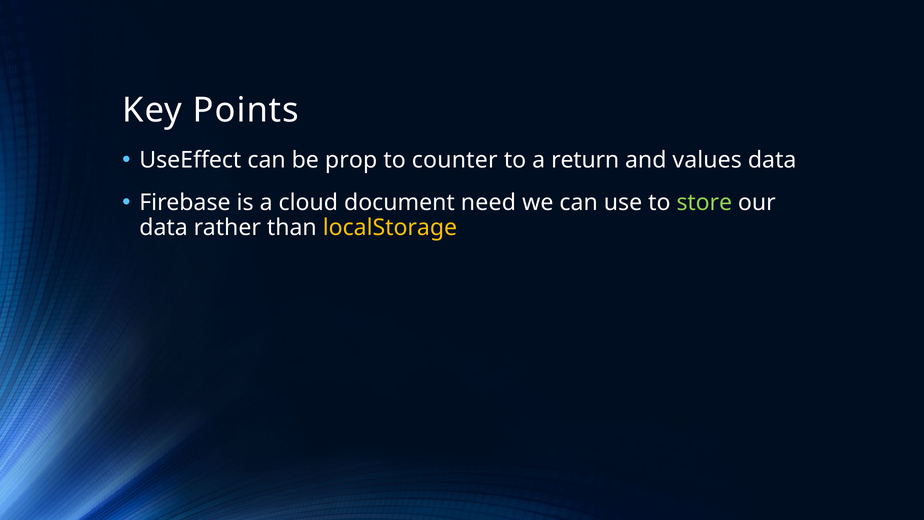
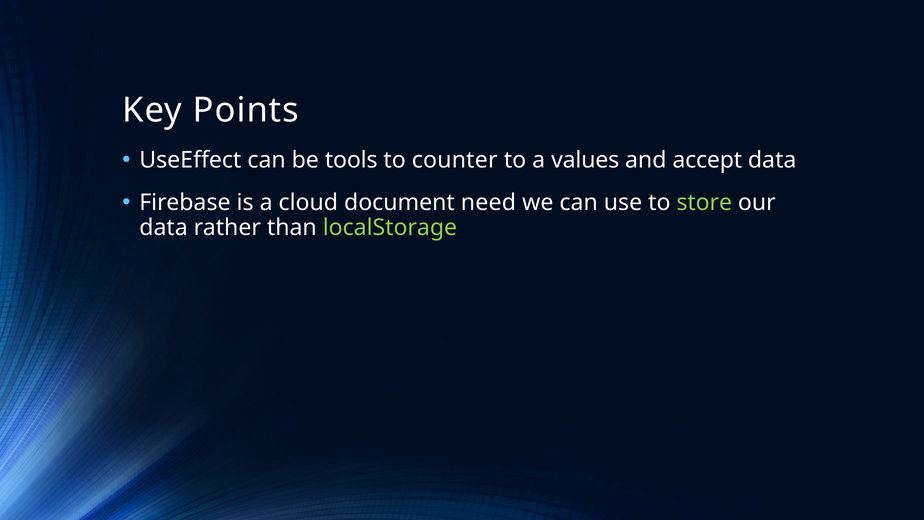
prop: prop -> tools
return: return -> values
values: values -> accept
localStorage colour: yellow -> light green
